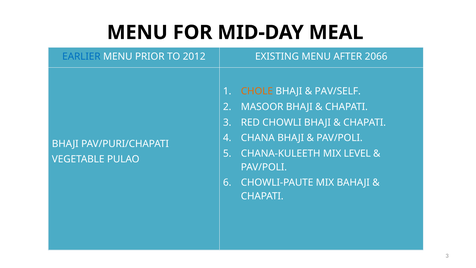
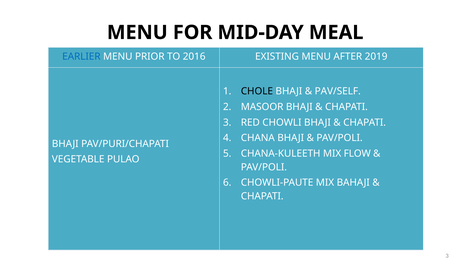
2012: 2012 -> 2016
2066: 2066 -> 2019
CHOLE colour: orange -> black
LEVEL: LEVEL -> FLOW
